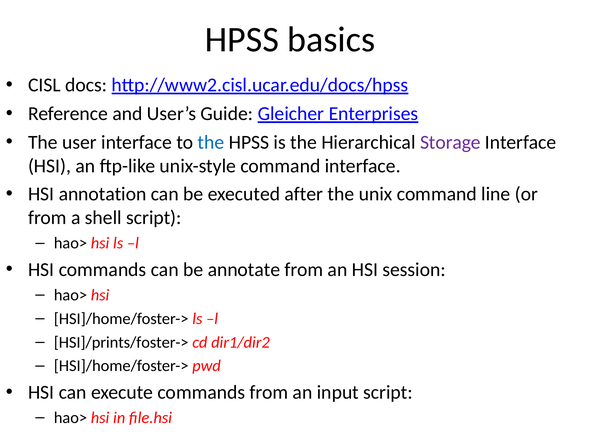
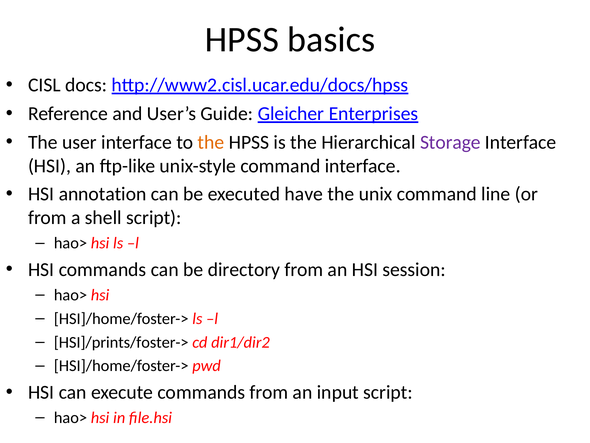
the at (211, 142) colour: blue -> orange
after: after -> have
annotate: annotate -> directory
